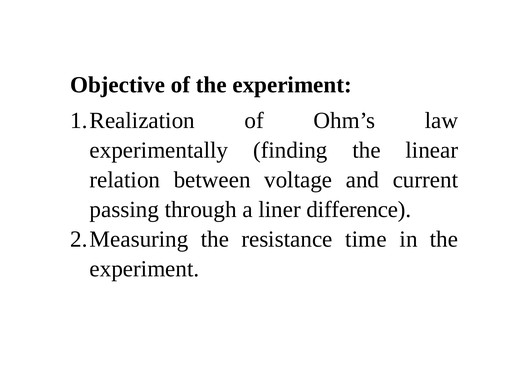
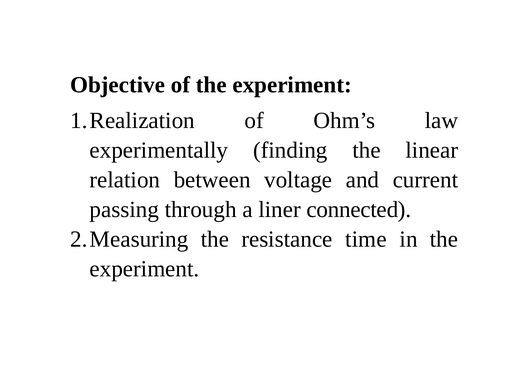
difference: difference -> connected
